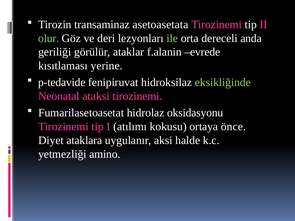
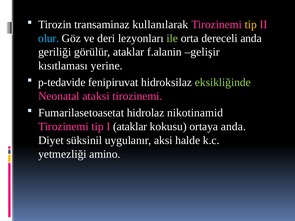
asetoasetata: asetoasetata -> kullanılarak
tip at (251, 25) colour: white -> yellow
olur colour: light green -> light blue
evrede: evrede -> gelişir
oksidasyonu: oksidasyonu -> nikotinamid
I atılımı: atılımı -> ataklar
ortaya önce: önce -> anda
ataklara: ataklara -> süksinil
